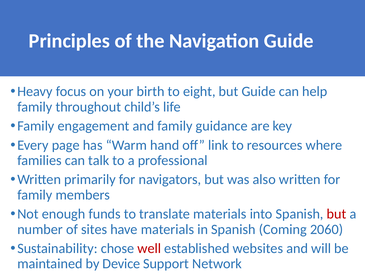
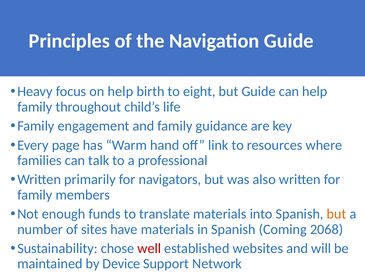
on your: your -> help
but at (337, 214) colour: red -> orange
2060: 2060 -> 2068
